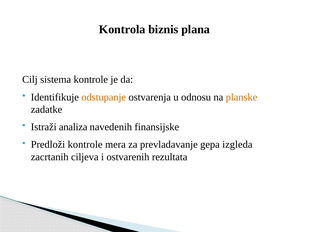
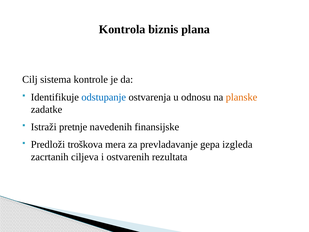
odstupanje colour: orange -> blue
analiza: analiza -> pretnje
Predloži kontrole: kontrole -> troškova
